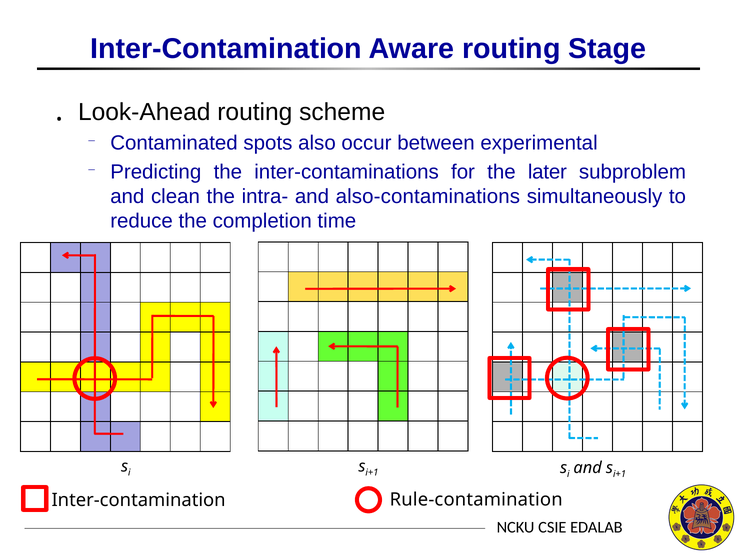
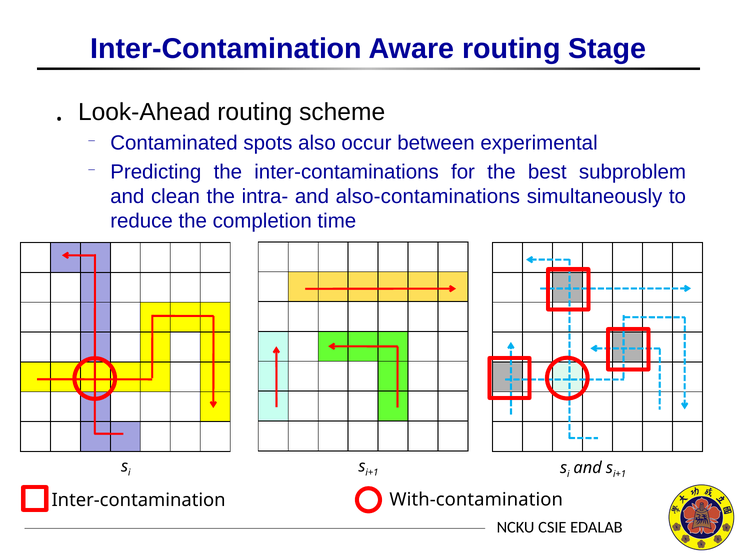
later: later -> best
Rule-contamination: Rule-contamination -> With-contamination
